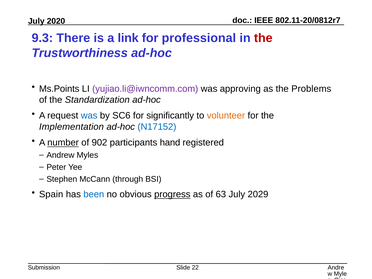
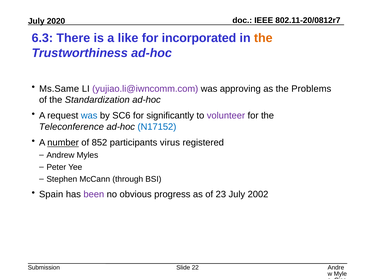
9.3: 9.3 -> 6.3
link: link -> like
professional: professional -> incorporated
the at (263, 38) colour: red -> orange
Ms.Points: Ms.Points -> Ms.Same
volunteer colour: orange -> purple
Implementation: Implementation -> Teleconference
902: 902 -> 852
hand: hand -> virus
been colour: blue -> purple
progress underline: present -> none
63: 63 -> 23
2029: 2029 -> 2002
